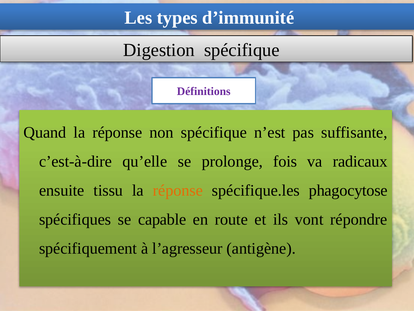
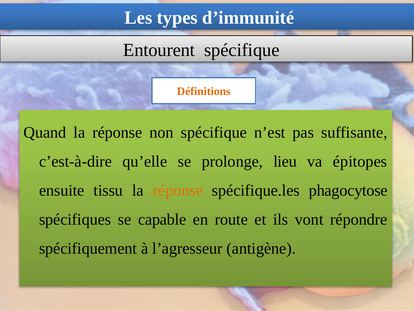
Digestion: Digestion -> Entourent
Définitions colour: purple -> orange
fois: fois -> lieu
radicaux: radicaux -> épitopes
